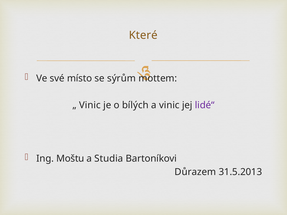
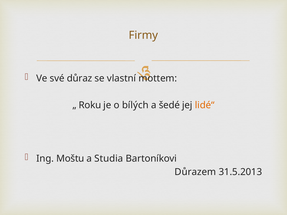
Které: Které -> Firmy
místo: místo -> důraz
sýrům: sýrům -> vlastní
Vinic at (90, 105): Vinic -> Roku
a vinic: vinic -> šedé
lidé“ colour: purple -> orange
